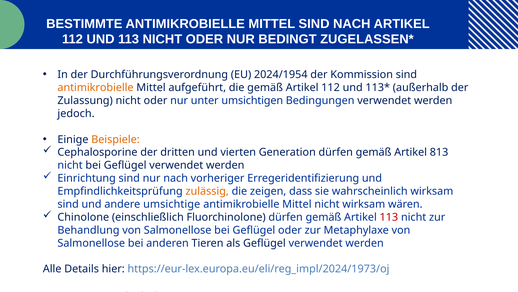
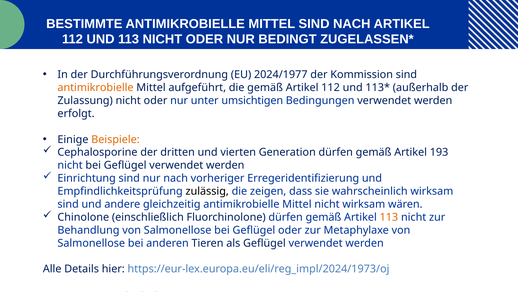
2024/1954: 2024/1954 -> 2024/1977
jedoch: jedoch -> erfolgt
813: 813 -> 193
zulässig colour: orange -> black
umsichtige: umsichtige -> gleichzeitig
113 at (389, 217) colour: red -> orange
